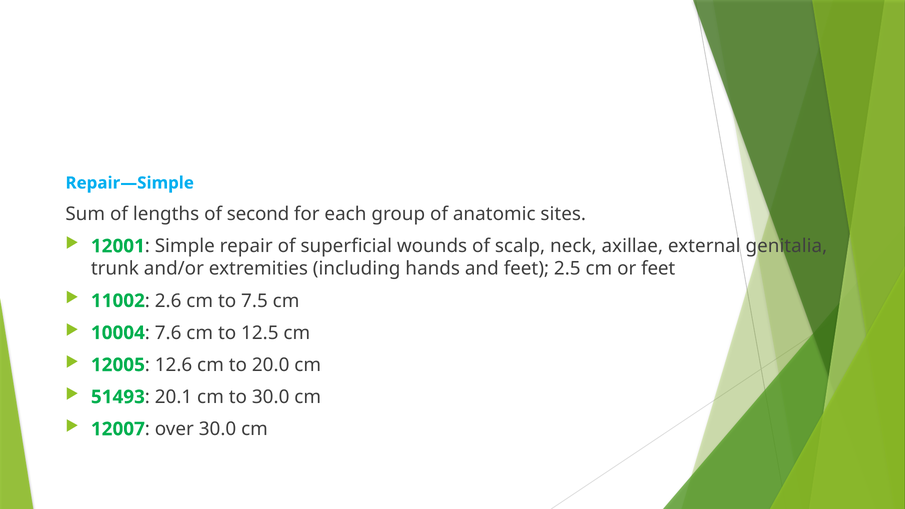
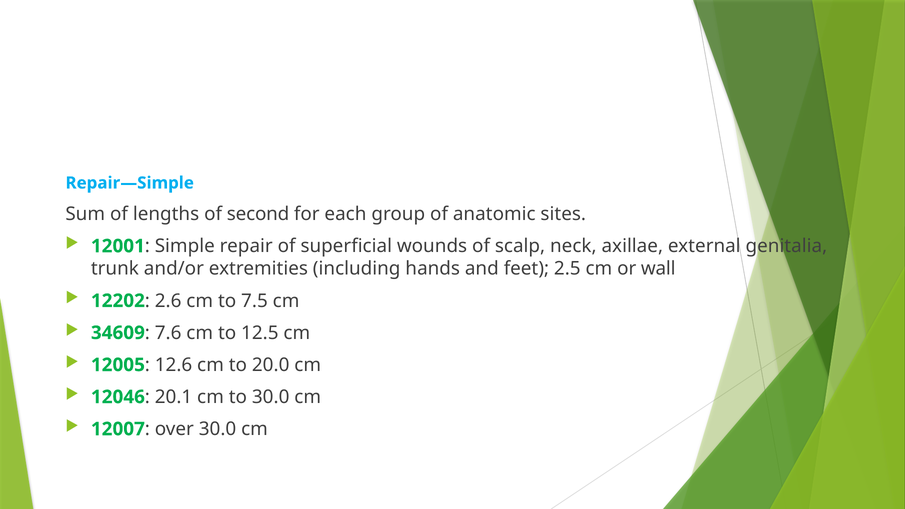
or feet: feet -> wall
11002: 11002 -> 12202
10004: 10004 -> 34609
51493: 51493 -> 12046
